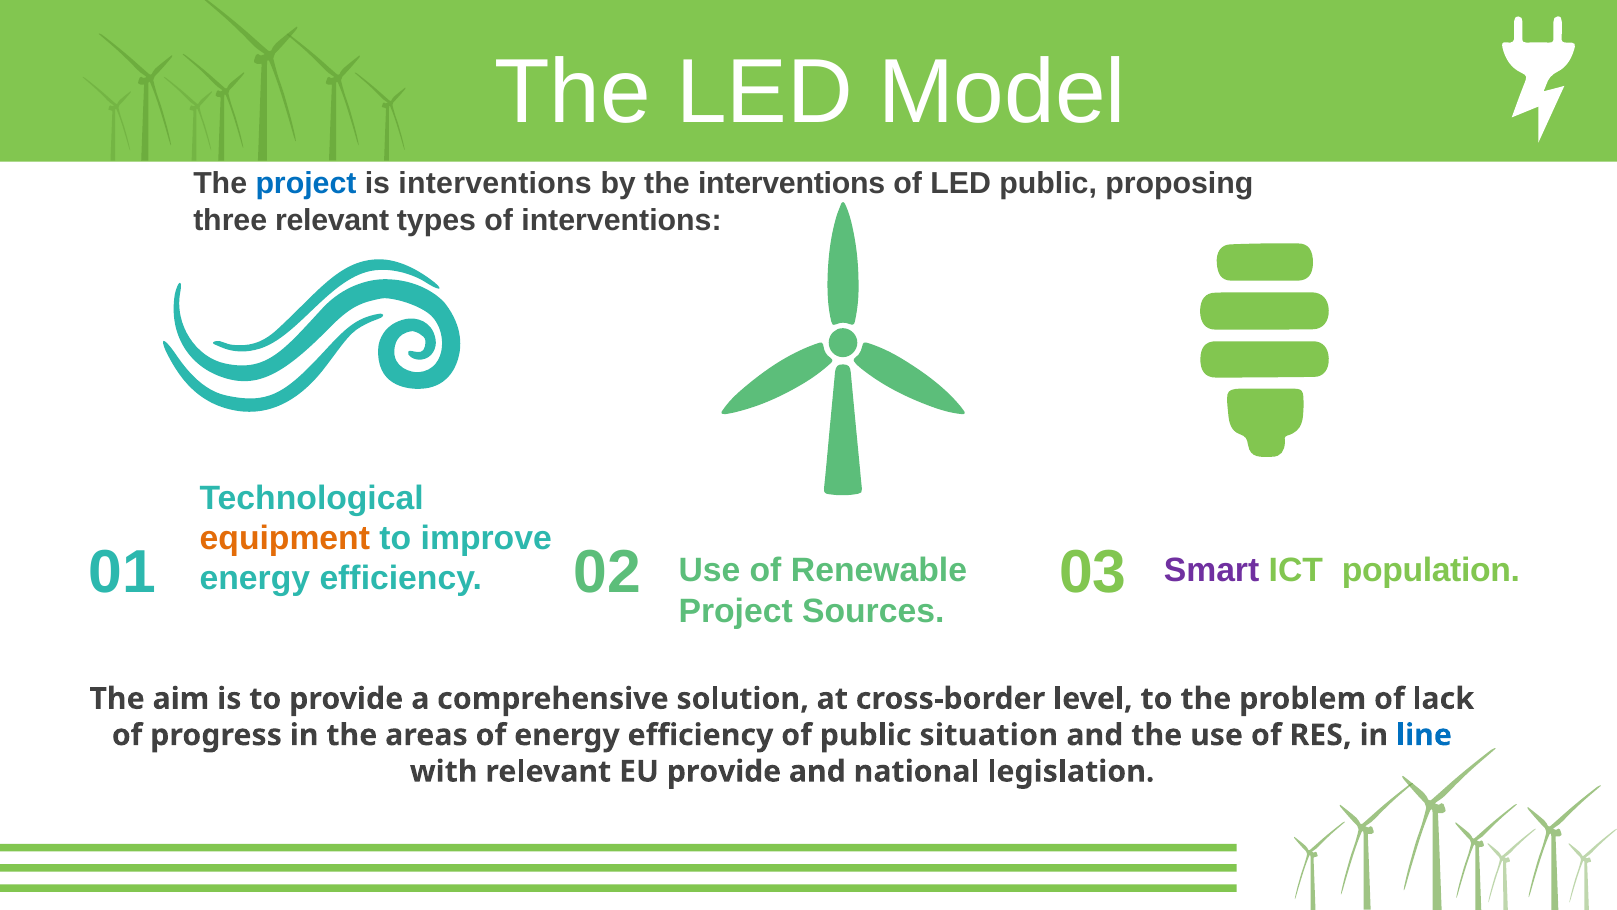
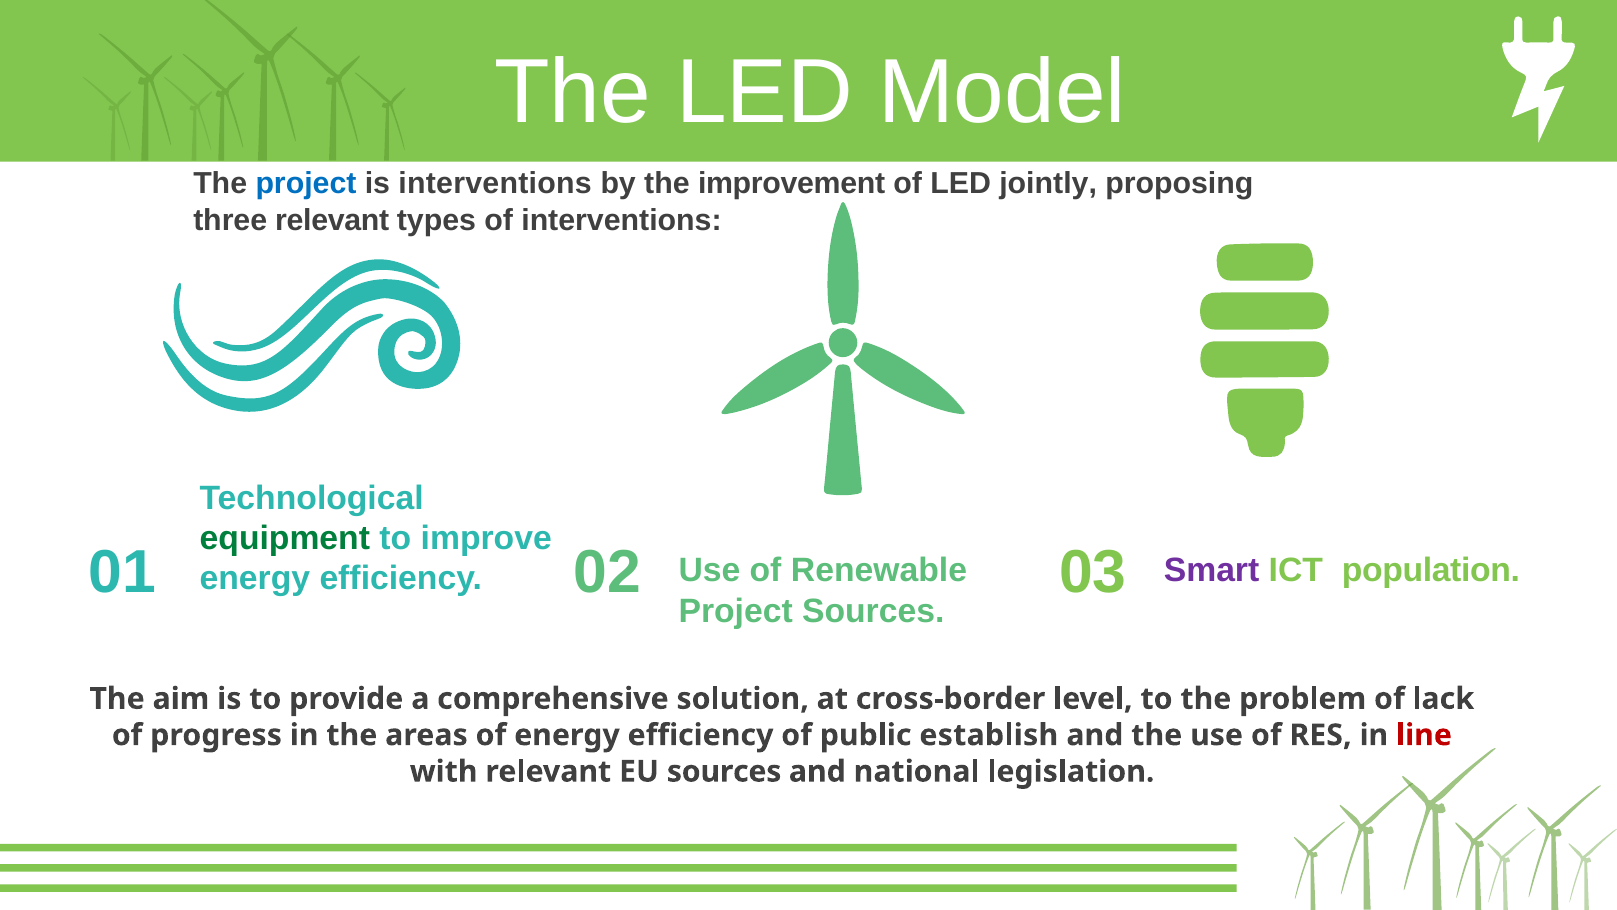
the interventions: interventions -> improvement
LED public: public -> jointly
equipment colour: orange -> green
situation: situation -> establish
line colour: blue -> red
EU provide: provide -> sources
